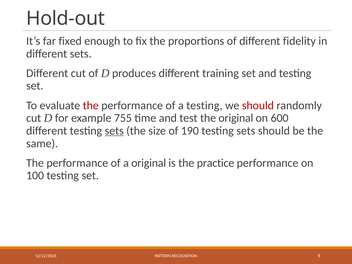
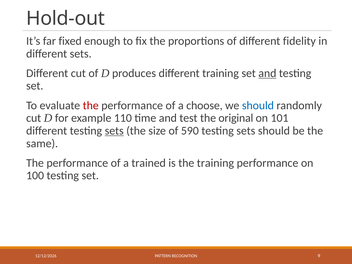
and at (267, 73) underline: none -> present
a testing: testing -> choose
should at (258, 105) colour: red -> blue
755: 755 -> 110
600: 600 -> 101
190: 190 -> 590
a original: original -> trained
the practice: practice -> training
